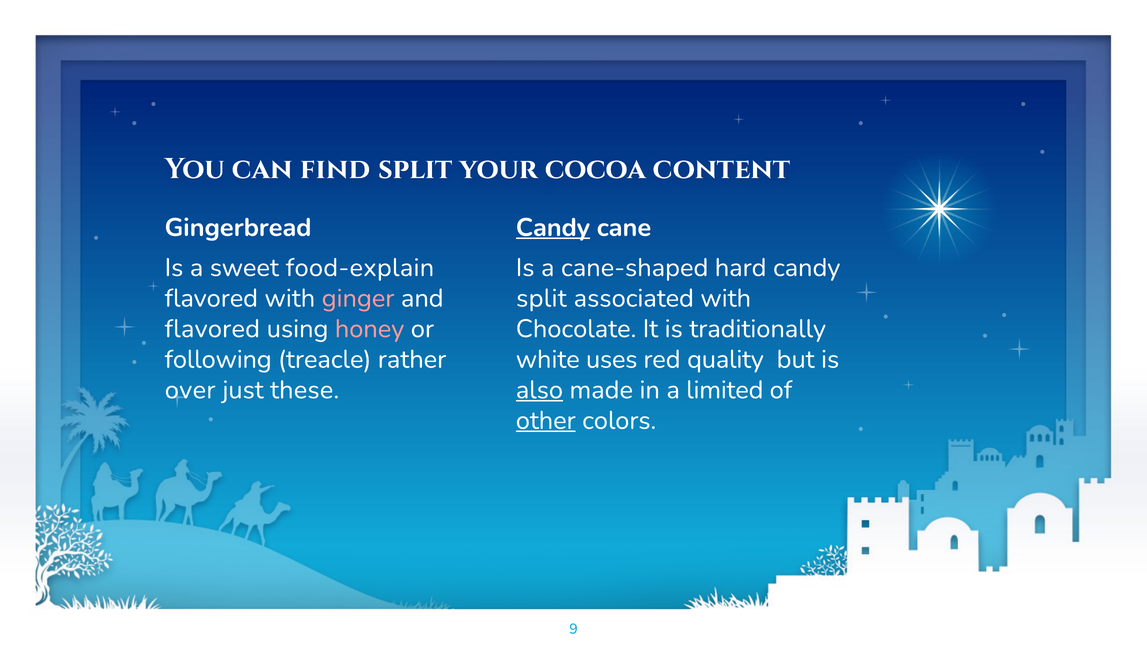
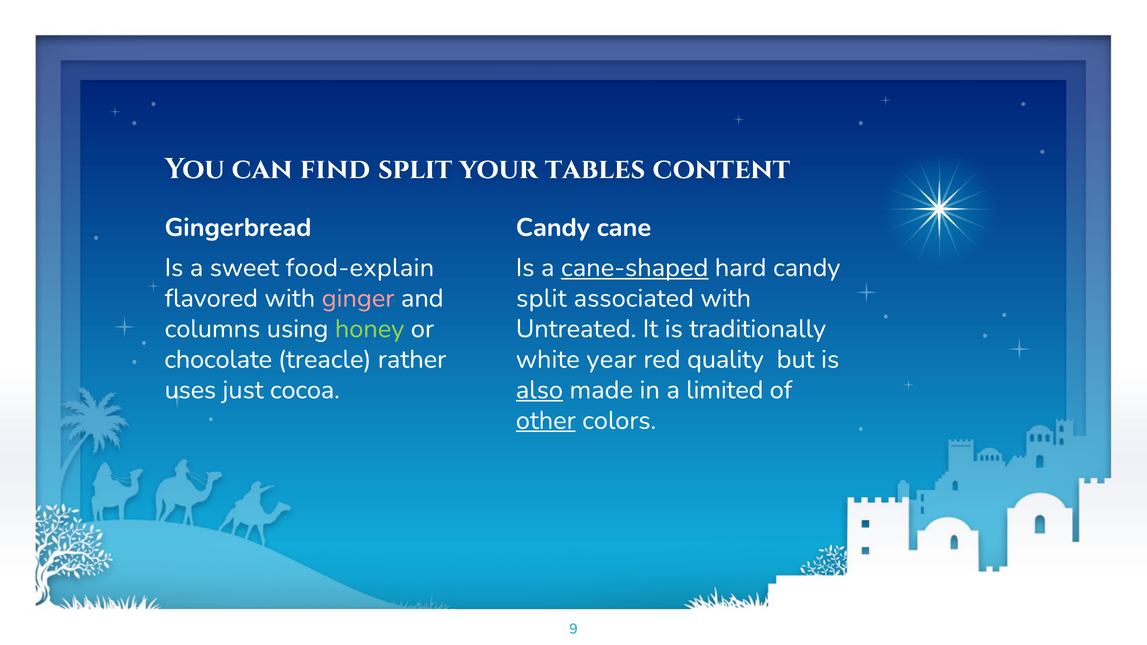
cocoa: cocoa -> tables
Candy at (553, 228) underline: present -> none
cane-shaped underline: none -> present
flavored at (212, 329): flavored -> columns
honey colour: pink -> light green
Chocolate: Chocolate -> Untreated
following: following -> chocolate
uses: uses -> year
over: over -> uses
these: these -> cocoa
